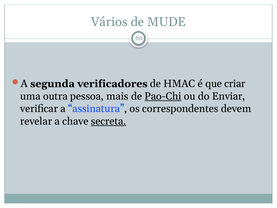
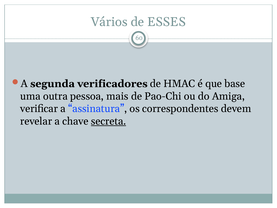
MUDE: MUDE -> ESSES
criar: criar -> base
Pao-Chi underline: present -> none
Enviar: Enviar -> Amiga
